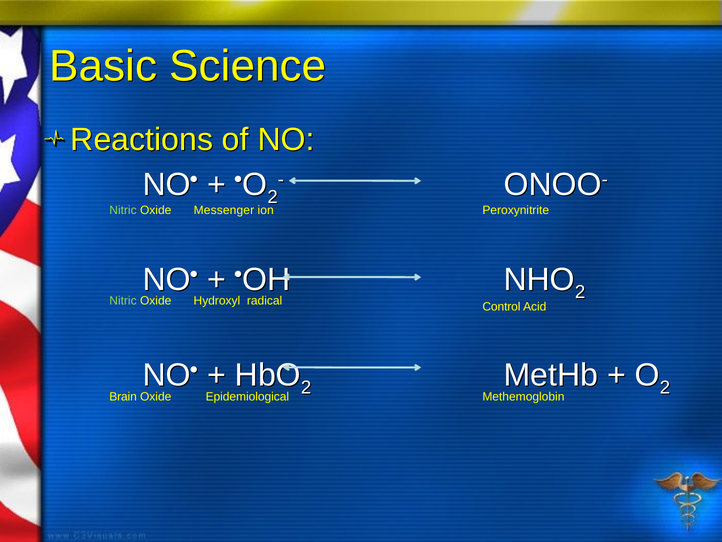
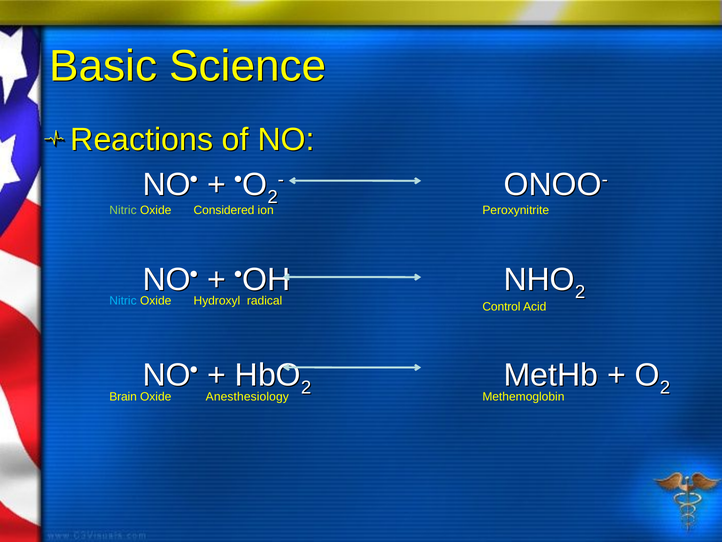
Messenger: Messenger -> Considered
Nitric at (123, 300) colour: light green -> light blue
Epidemiological: Epidemiological -> Anesthesiology
